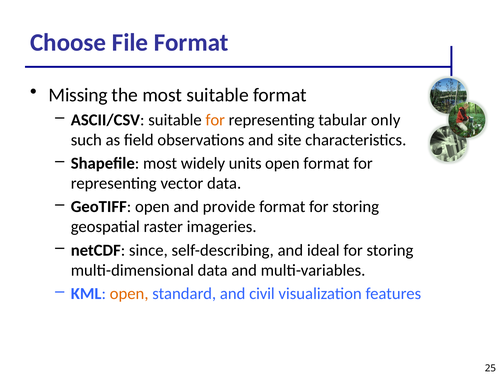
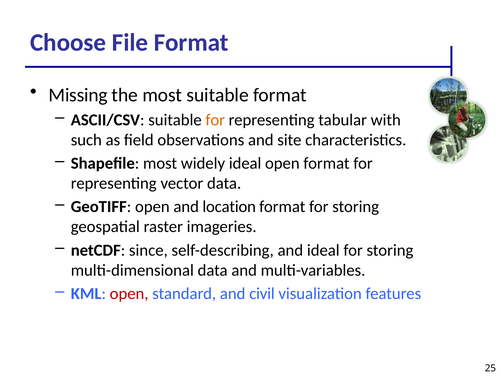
only: only -> with
widely units: units -> ideal
provide: provide -> location
open at (129, 293) colour: orange -> red
